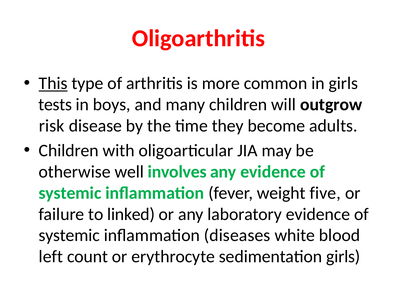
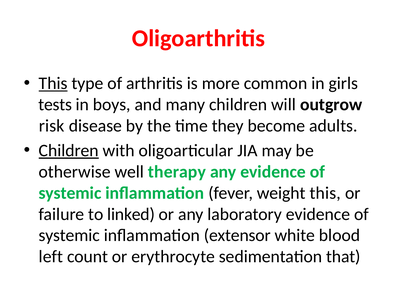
Children at (69, 150) underline: none -> present
involves: involves -> therapy
weight five: five -> this
diseases: diseases -> extensor
sedimentation girls: girls -> that
